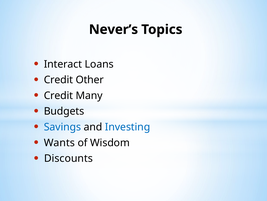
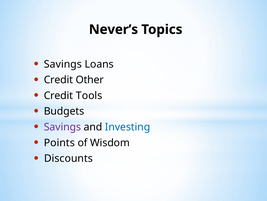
Interact at (63, 64): Interact -> Savings
Many: Many -> Tools
Savings at (62, 127) colour: blue -> purple
Wants: Wants -> Points
